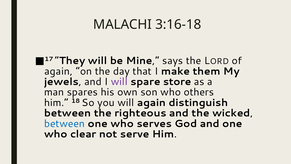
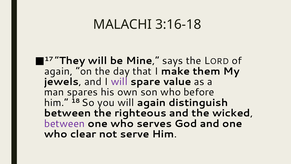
store: store -> value
others: others -> before
between at (64, 123) colour: blue -> purple
